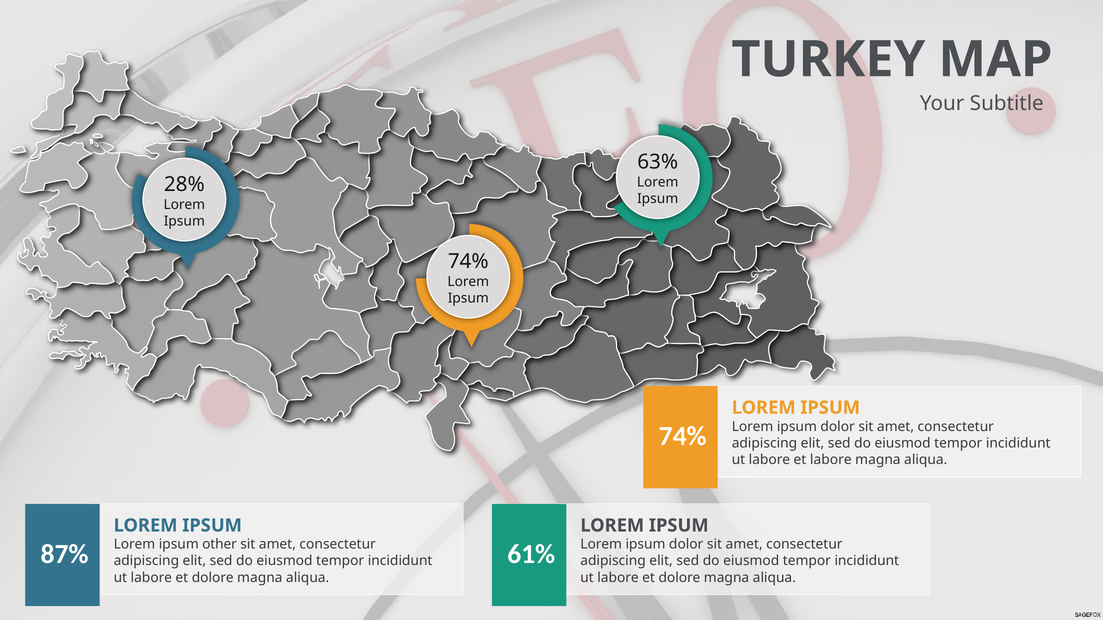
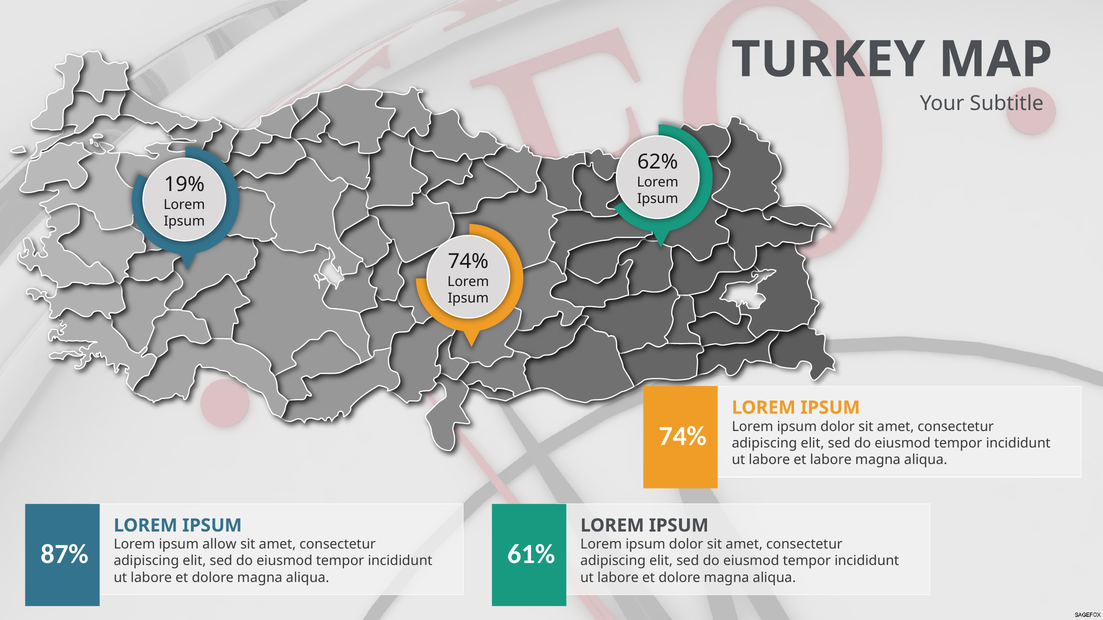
63%: 63% -> 62%
28%: 28% -> 19%
other: other -> allow
